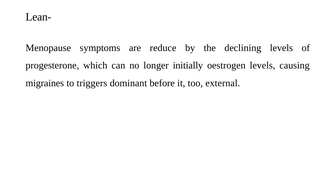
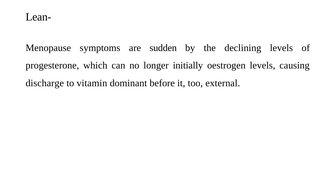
reduce: reduce -> sudden
migraines: migraines -> discharge
triggers: triggers -> vitamin
